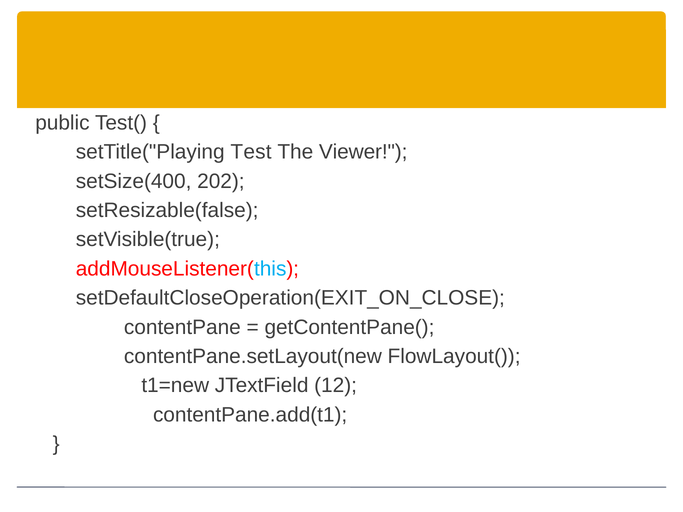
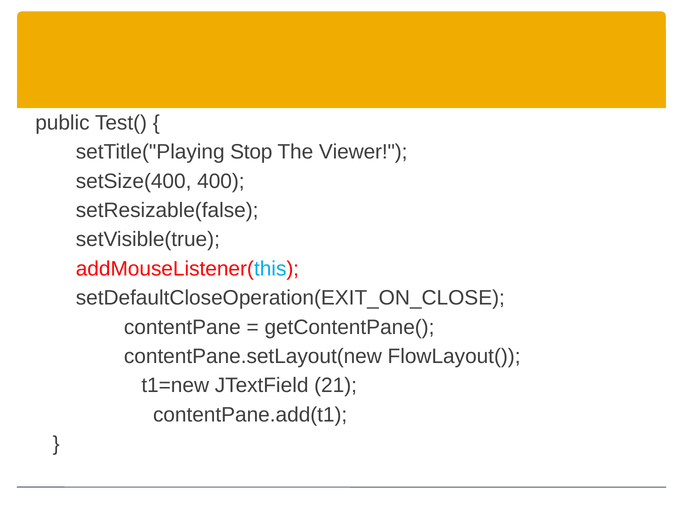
Test: Test -> Stop
202: 202 -> 400
12: 12 -> 21
